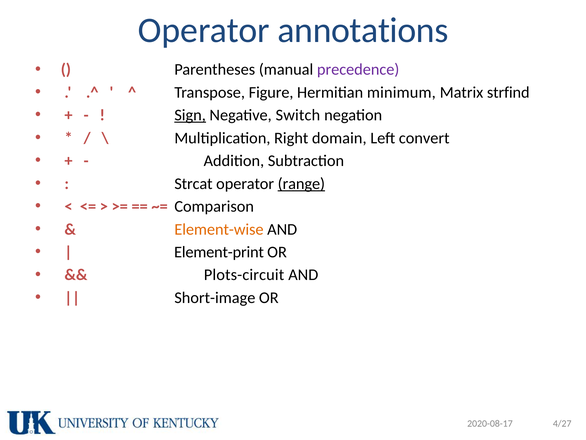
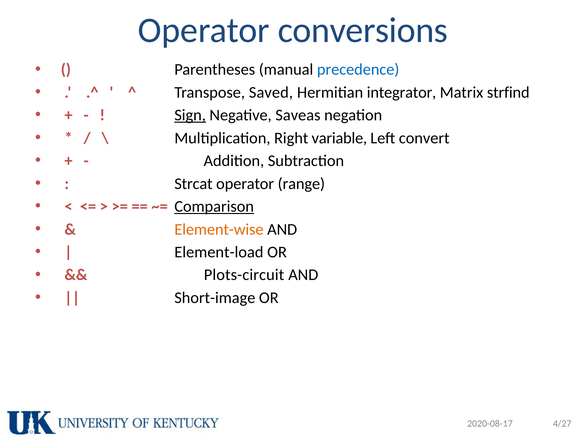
annotations: annotations -> conversions
precedence colour: purple -> blue
Figure: Figure -> Saved
minimum: minimum -> integrator
Switch: Switch -> Saveas
domain: domain -> variable
range underline: present -> none
Comparison underline: none -> present
Element-print: Element-print -> Element-load
